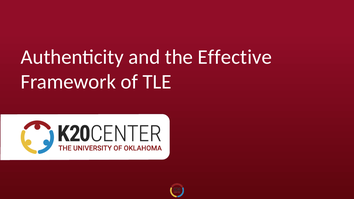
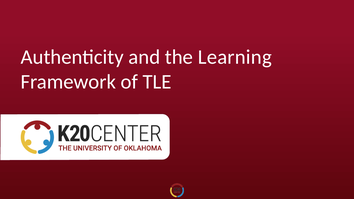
Effective: Effective -> Learning
